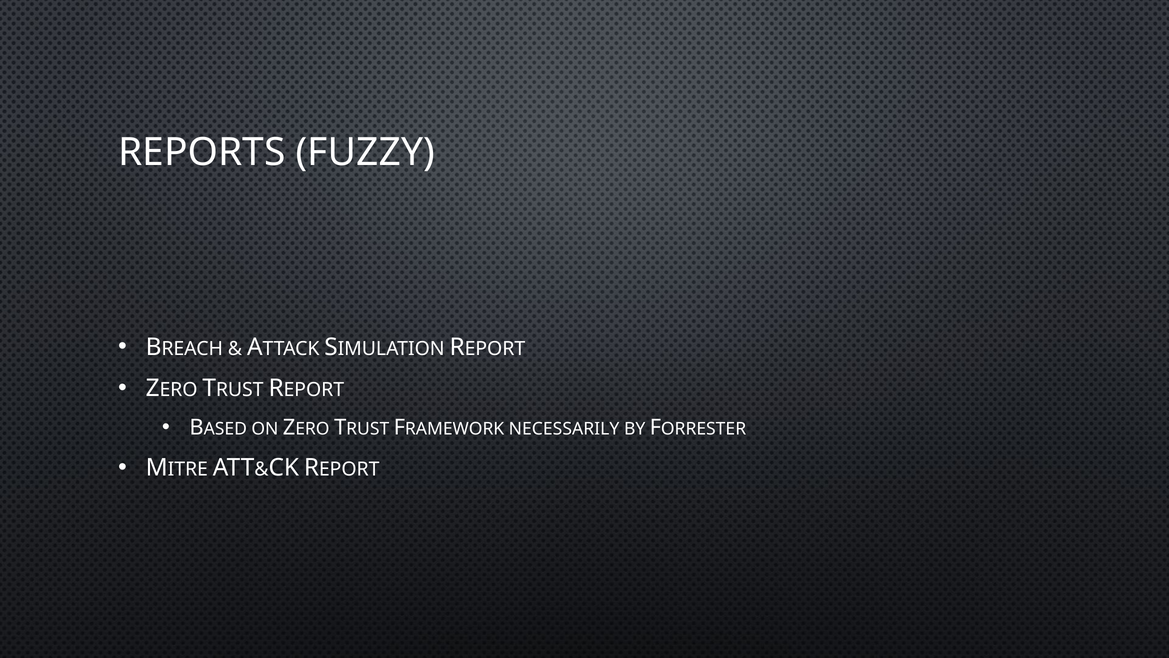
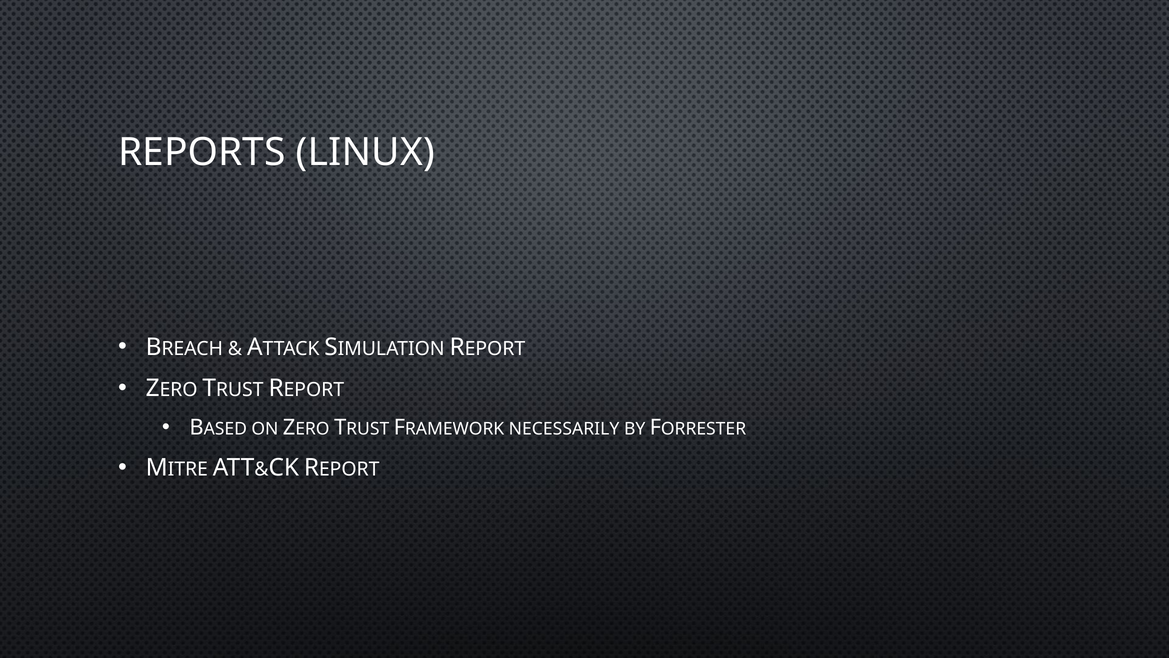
FUZZY: FUZZY -> LINUX
